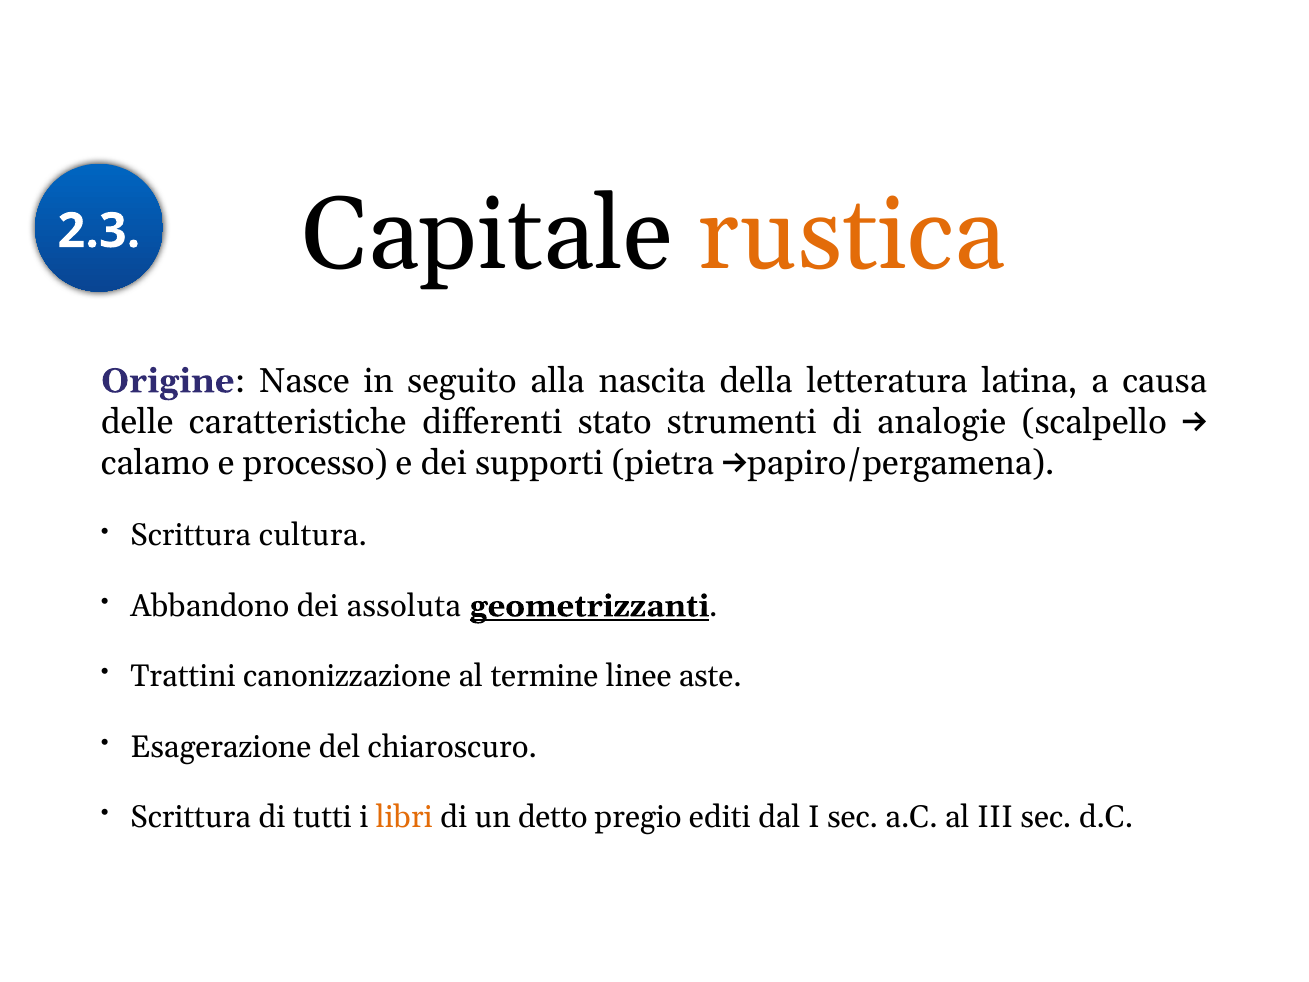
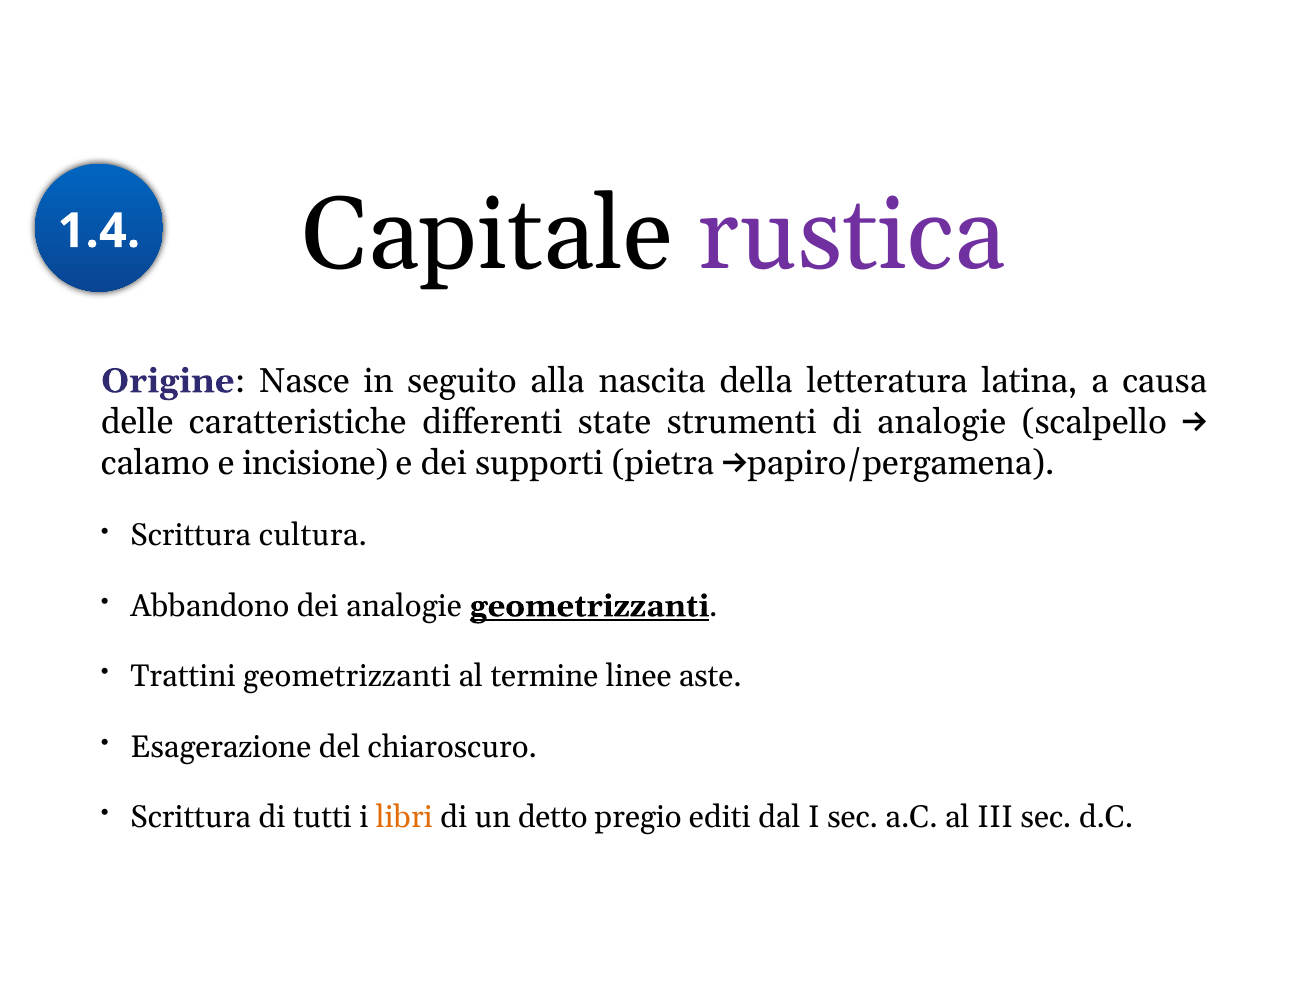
rustica colour: orange -> purple
2.3: 2.3 -> 1.4
stato: stato -> state
processo: processo -> incisione
dei assoluta: assoluta -> analogie
Trattini canonizzazione: canonizzazione -> geometrizzanti
